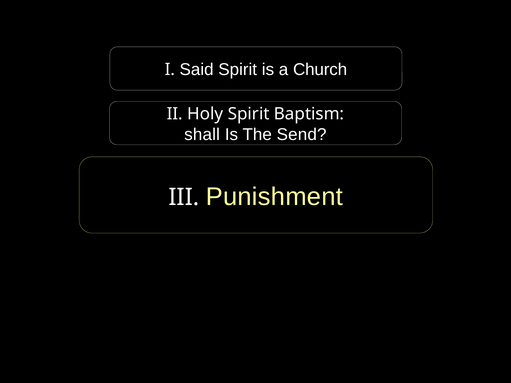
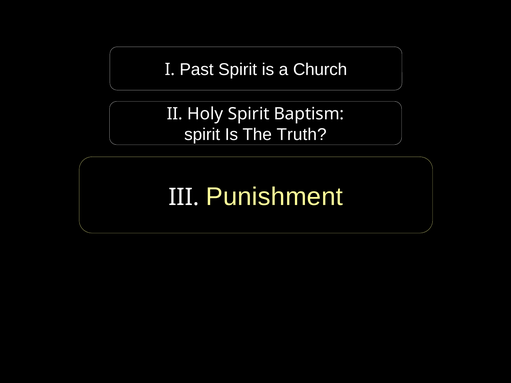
Said: Said -> Past
shall at (202, 135): shall -> spirit
Send: Send -> Truth
